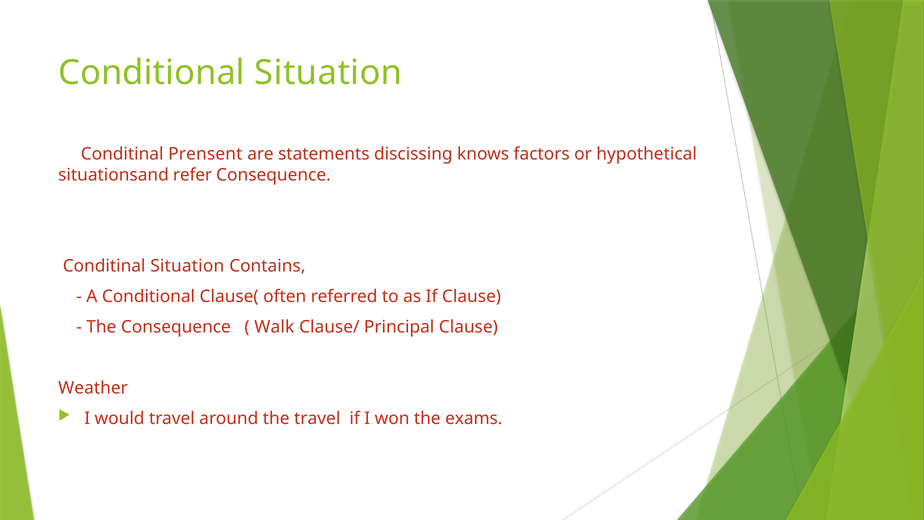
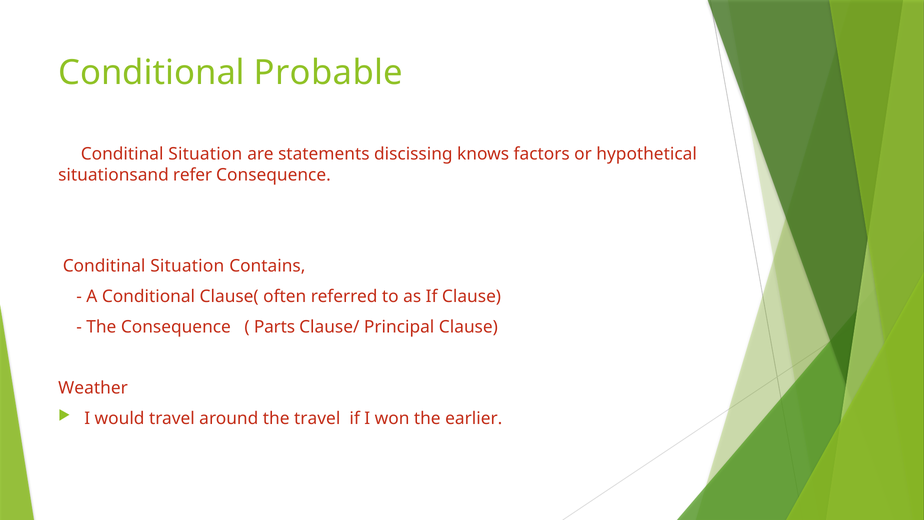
Conditional Situation: Situation -> Probable
Prensent at (205, 154): Prensent -> Situation
Walk: Walk -> Parts
exams: exams -> earlier
